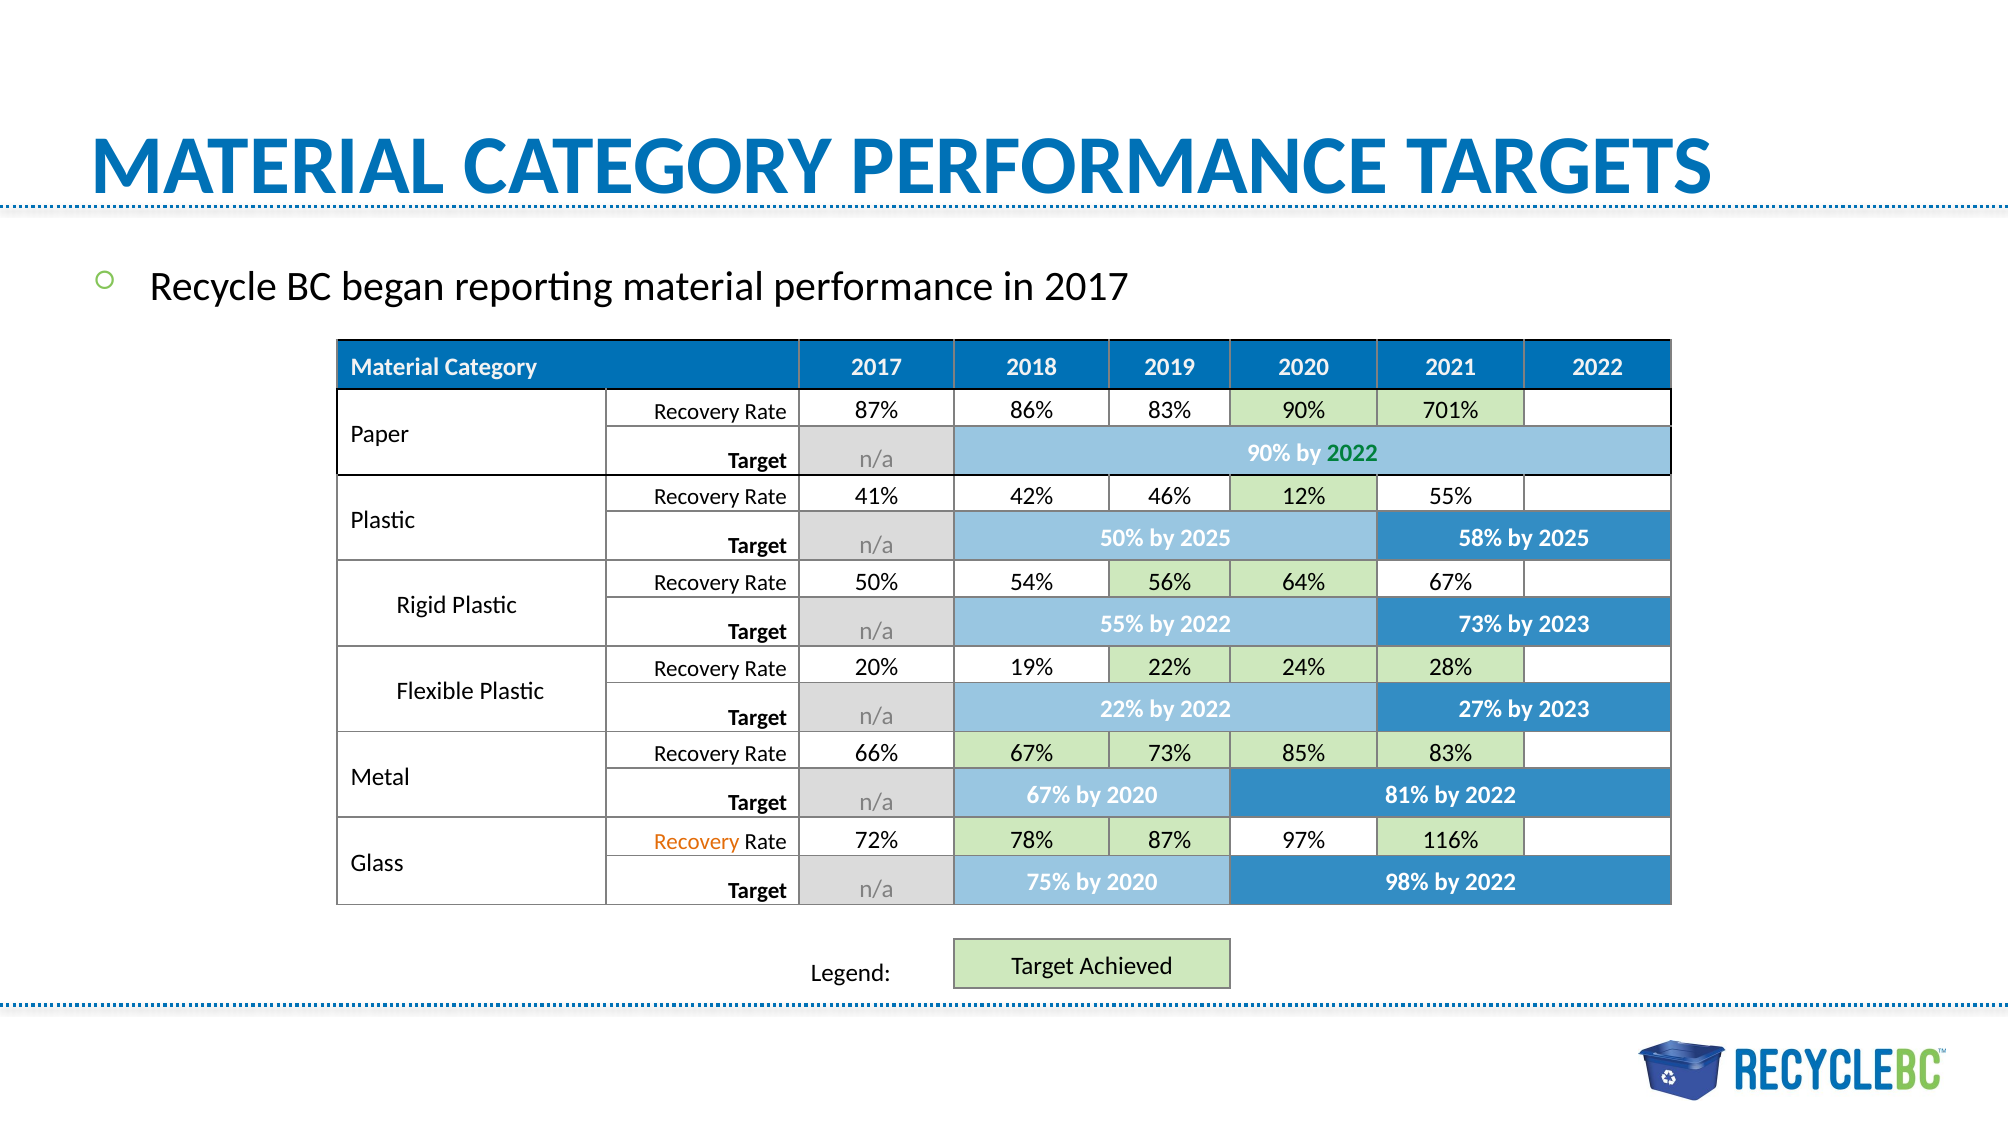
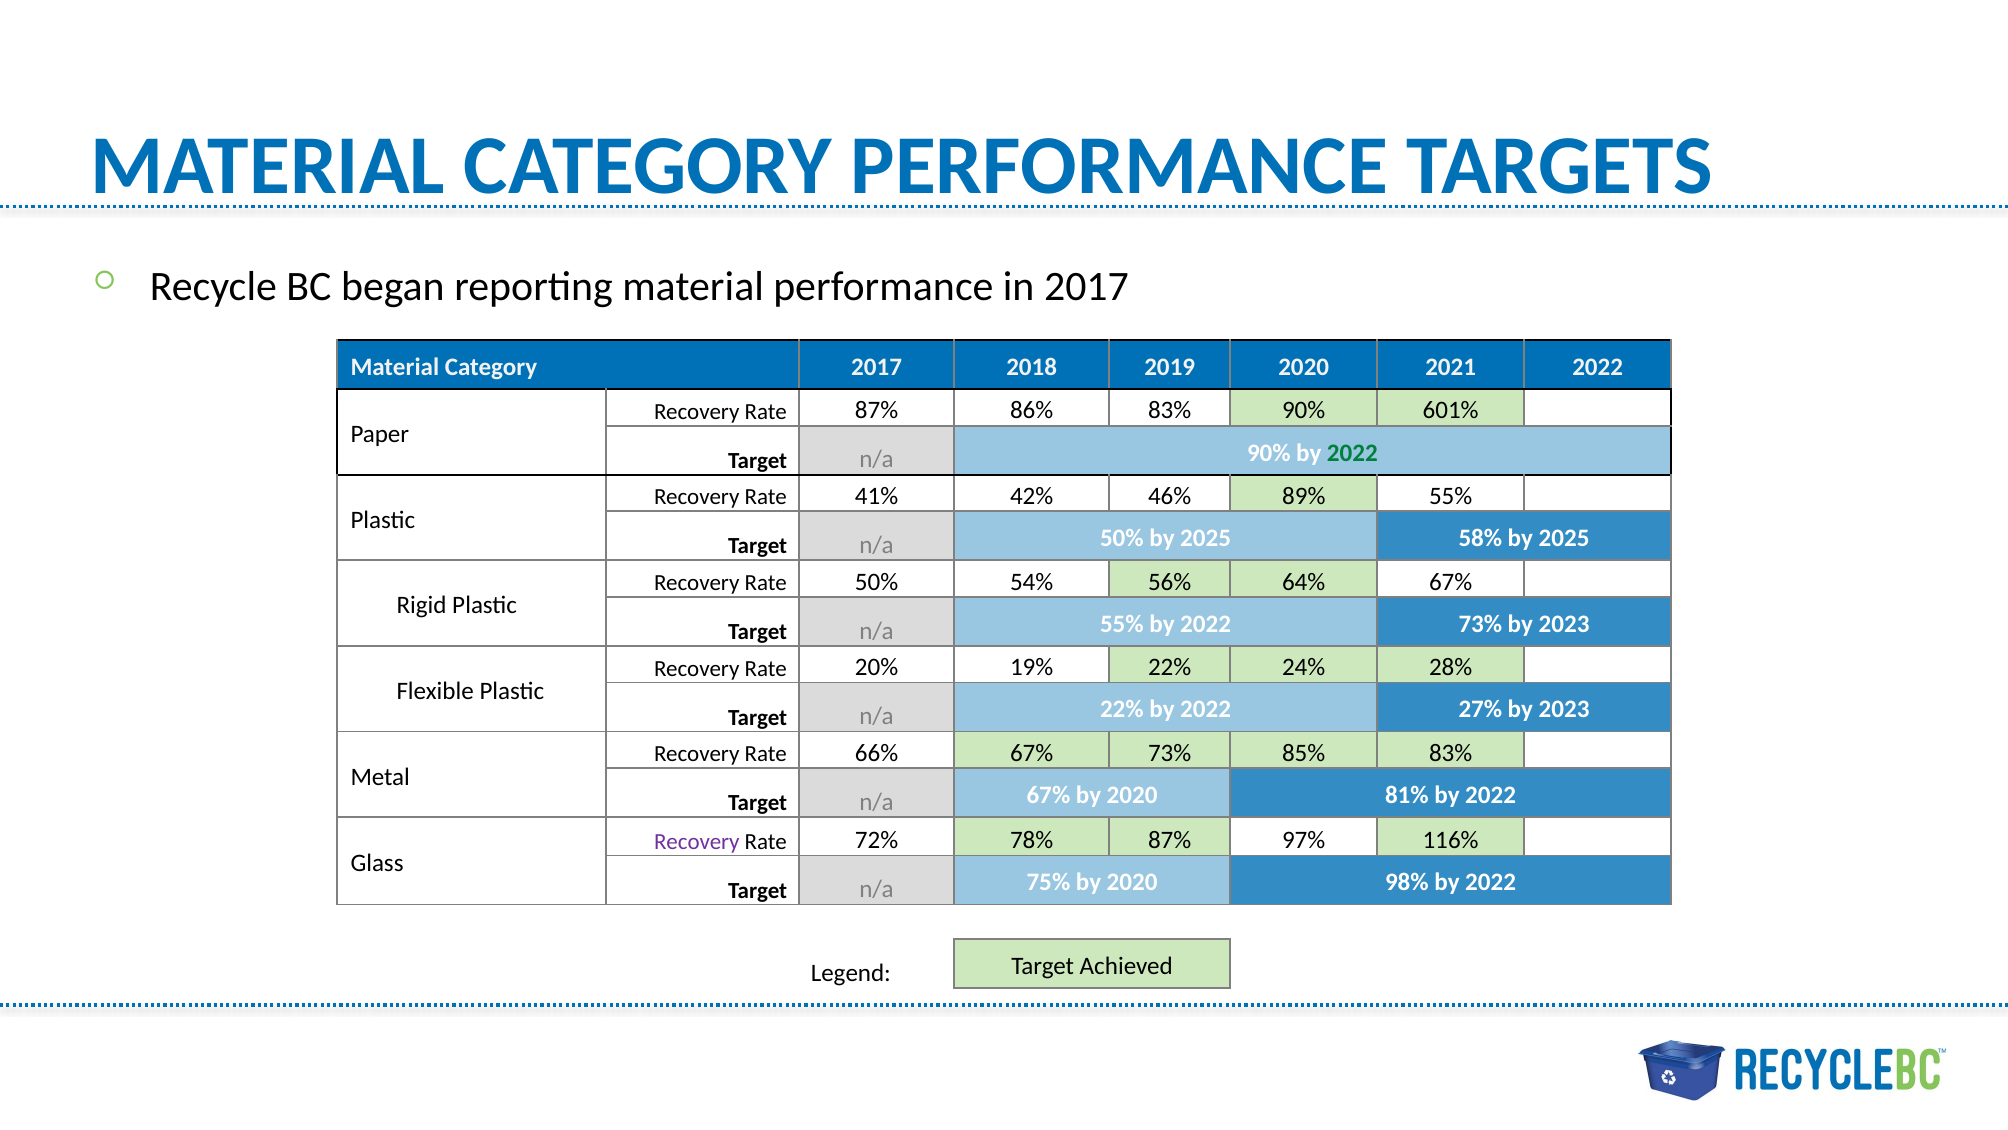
701%: 701% -> 601%
12%: 12% -> 89%
Recovery at (697, 841) colour: orange -> purple
